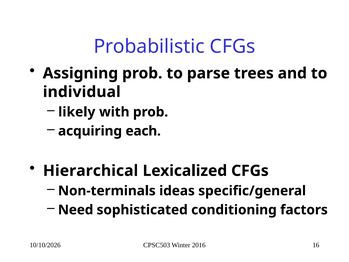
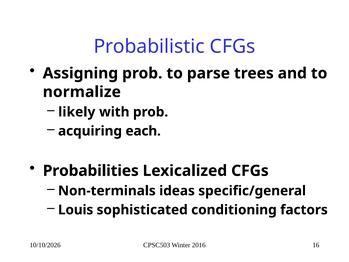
individual: individual -> normalize
Hierarchical: Hierarchical -> Probabilities
Need: Need -> Louis
